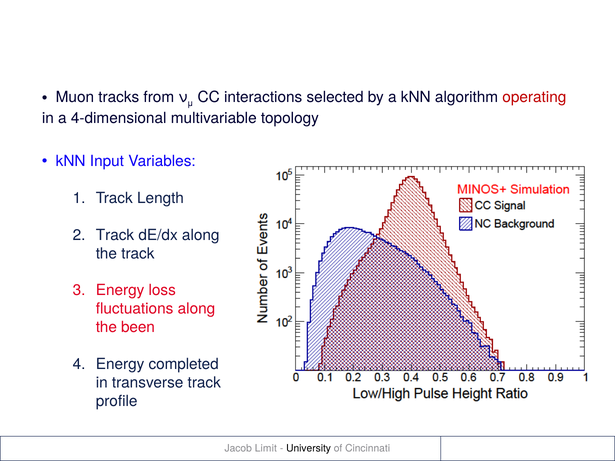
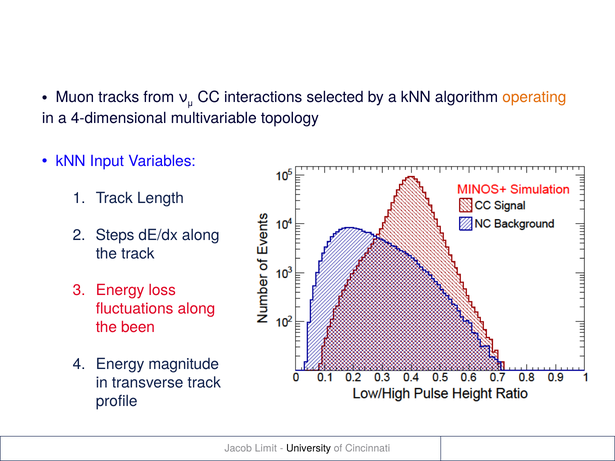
operating colour: red -> orange
Track at (115, 235): Track -> Steps
completed: completed -> magnitude
